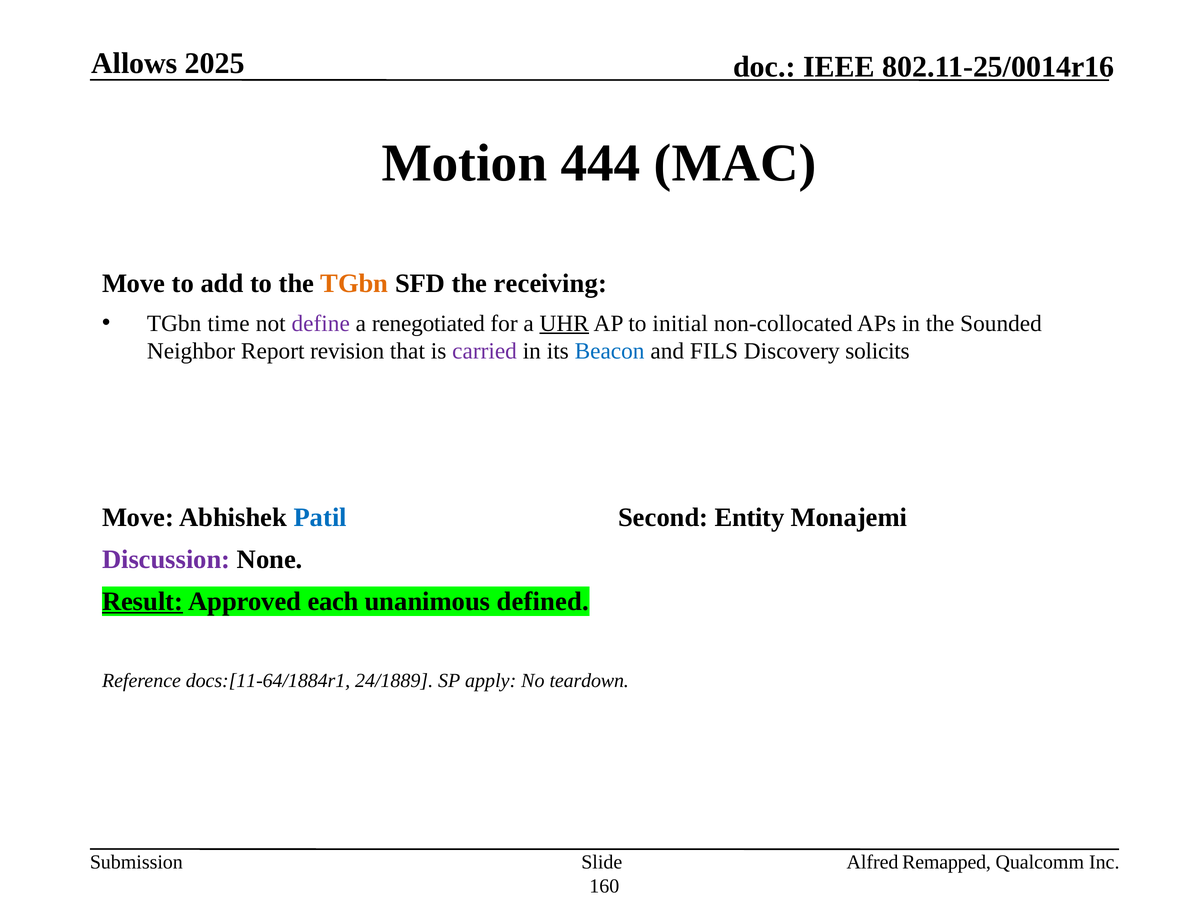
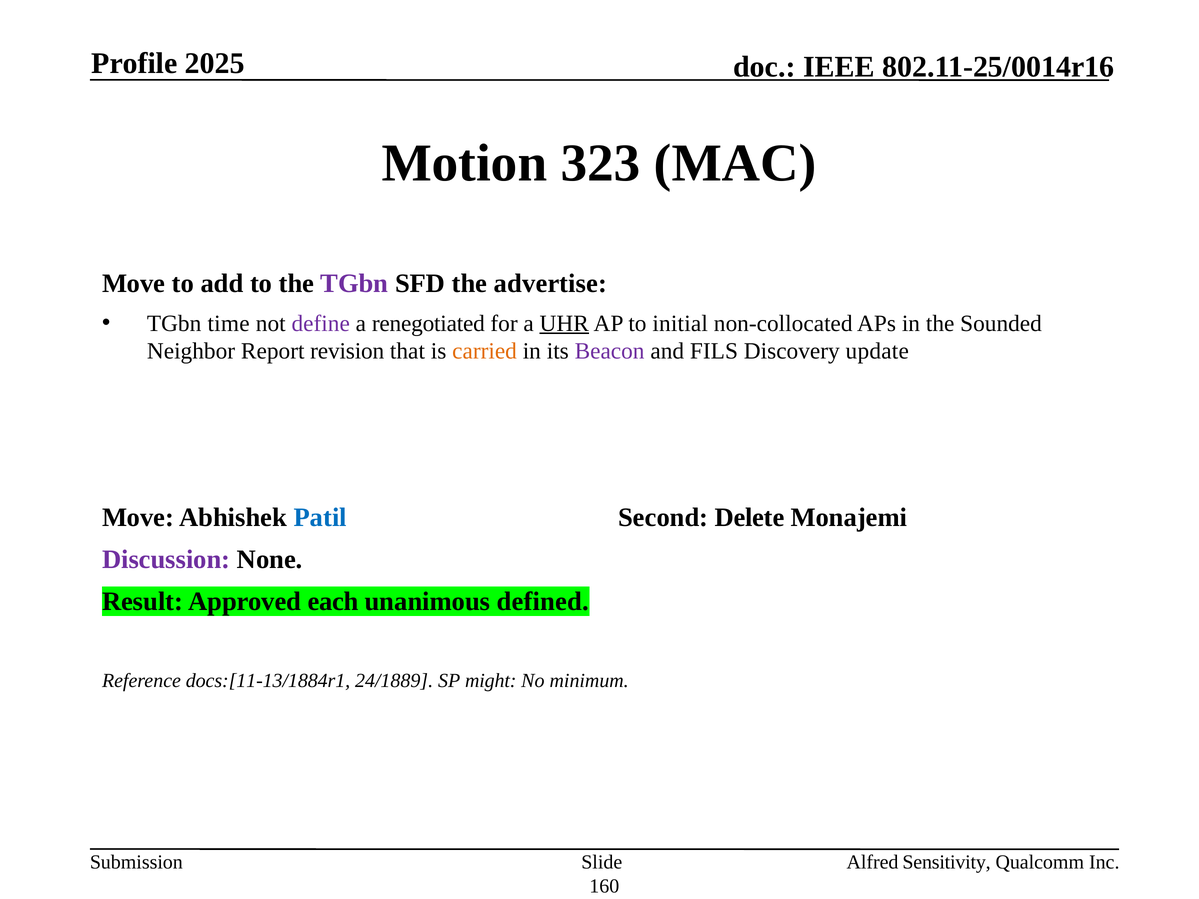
Allows: Allows -> Profile
444: 444 -> 323
TGbn at (354, 284) colour: orange -> purple
receiving: receiving -> advertise
carried colour: purple -> orange
Beacon colour: blue -> purple
solicits: solicits -> update
Entity: Entity -> Delete
Result underline: present -> none
docs:[11-64/1884r1: docs:[11-64/1884r1 -> docs:[11-13/1884r1
apply: apply -> might
teardown: teardown -> minimum
Remapped: Remapped -> Sensitivity
